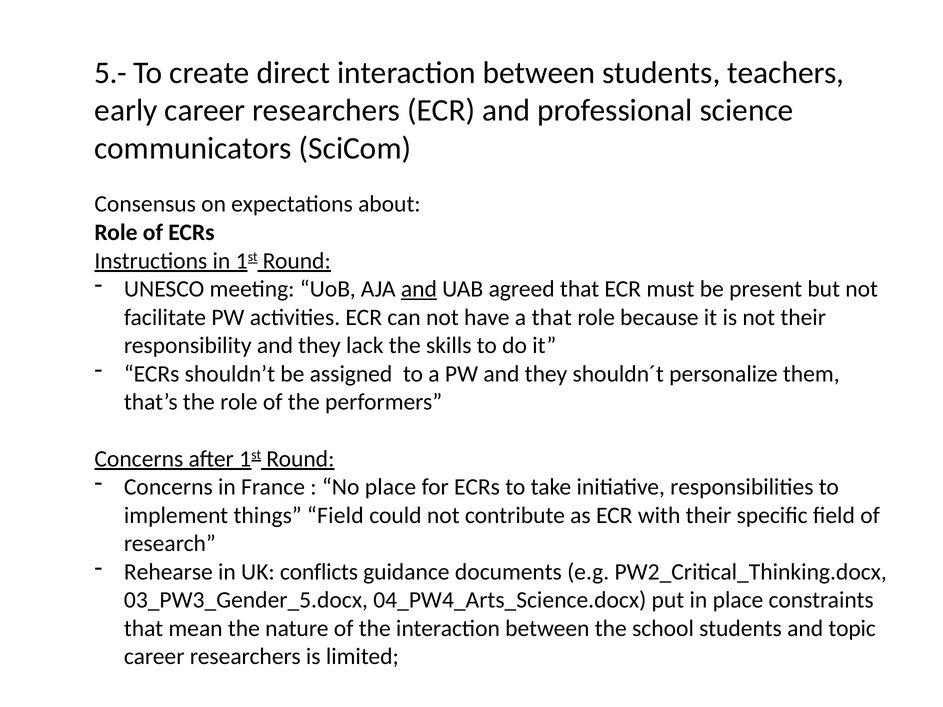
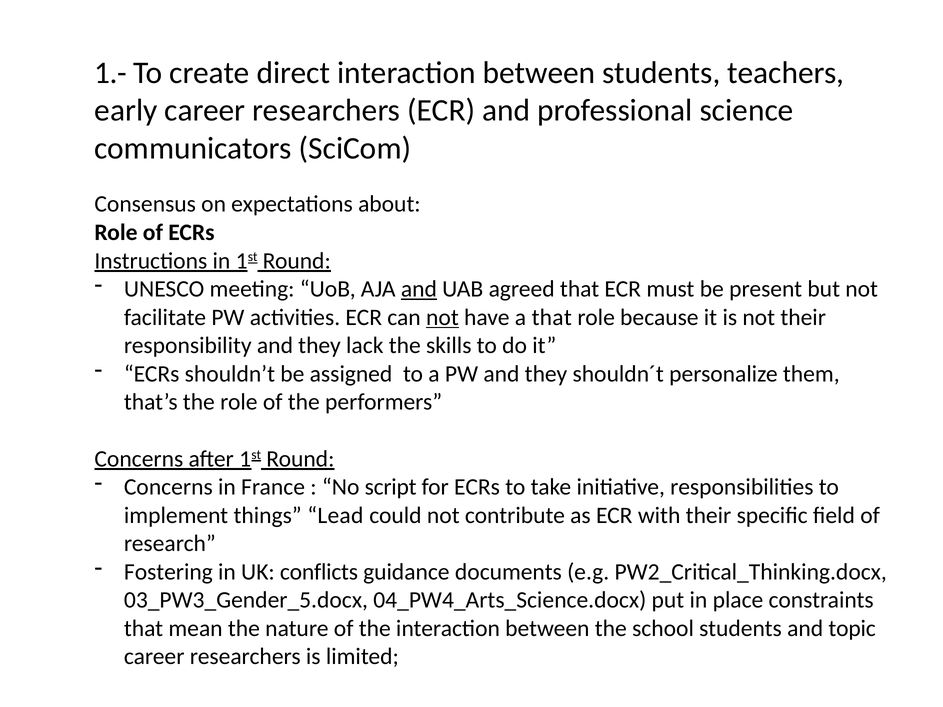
5.-: 5.- -> 1.-
not at (442, 317) underline: none -> present
No place: place -> script
things Field: Field -> Lead
Rehearse: Rehearse -> Fostering
